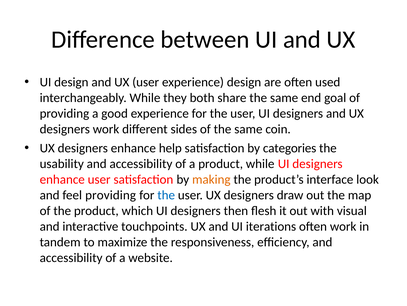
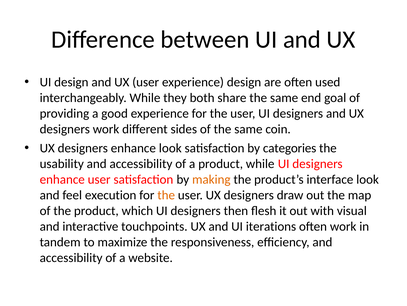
enhance help: help -> look
feel providing: providing -> execution
the at (166, 195) colour: blue -> orange
